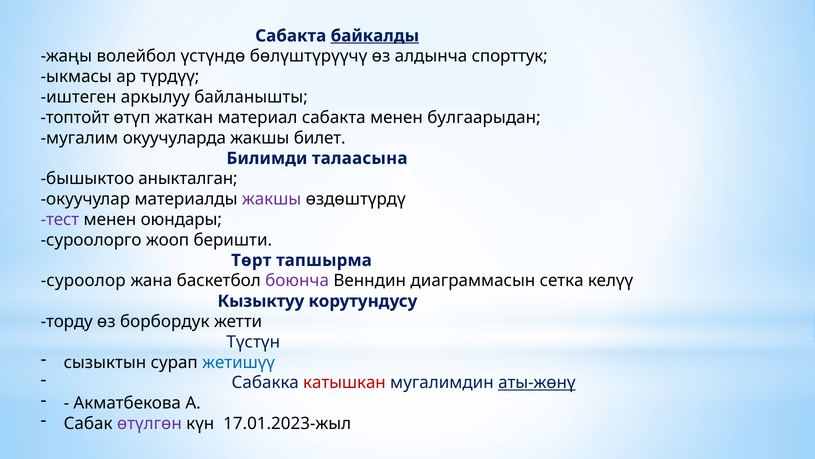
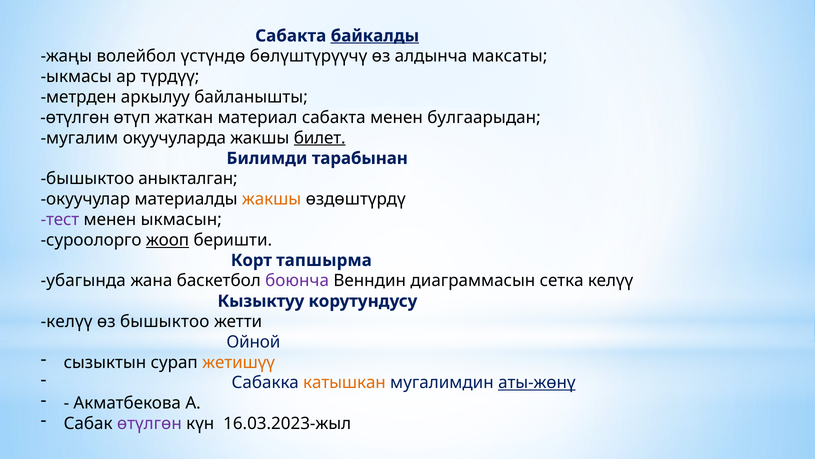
спорттук: спорттук -> максаты
иштеген: иштеген -> метрден
топтойт at (75, 117): топтойт -> өтүлгөн
билет underline: none -> present
талаасына: талаасына -> тарабынан
жакшы at (272, 199) colour: purple -> orange
оюндары: оюндары -> ыкмасын
жооп underline: none -> present
Төрт: Төрт -> Корт
суроолор: суроолор -> убагында
торду at (67, 321): торду -> келүү
өз борбордук: борбордук -> бышыктоо
Түстүн: Түстүн -> Ойной
жетишүү colour: blue -> orange
катышкан colour: red -> orange
17.01.2023-жыл: 17.01.2023-жыл -> 16.03.2023-жыл
